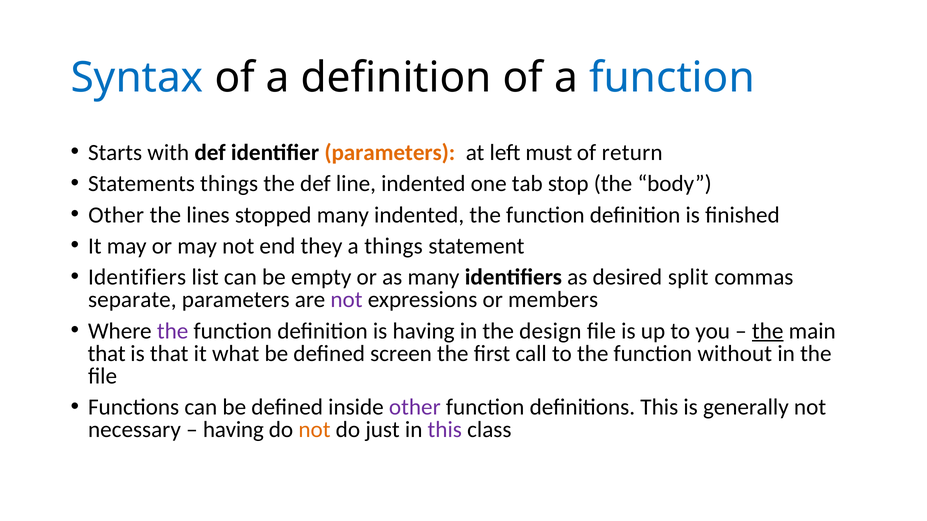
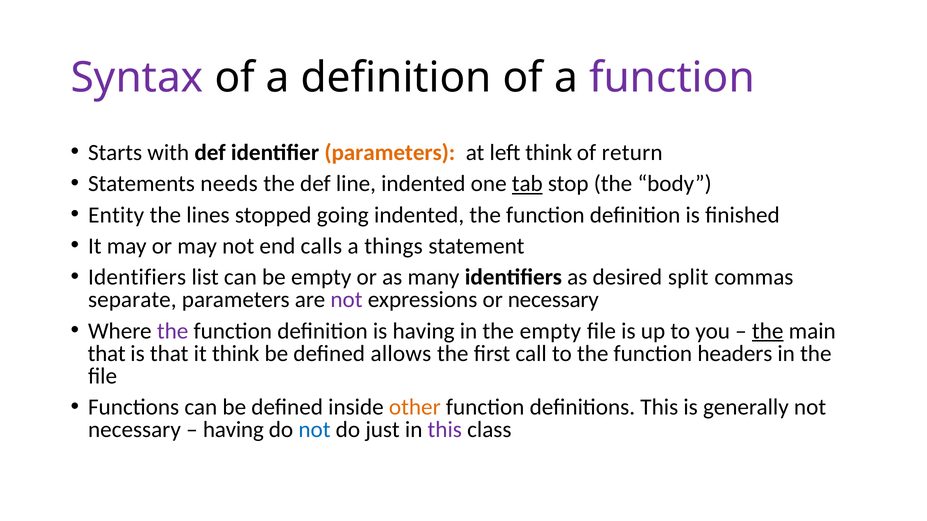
Syntax colour: blue -> purple
function at (672, 78) colour: blue -> purple
left must: must -> think
Statements things: things -> needs
tab underline: none -> present
Other at (116, 215): Other -> Entity
stopped many: many -> going
they: they -> calls
or members: members -> necessary
the design: design -> empty
it what: what -> think
screen: screen -> allows
without: without -> headers
other at (415, 407) colour: purple -> orange
not at (314, 430) colour: orange -> blue
